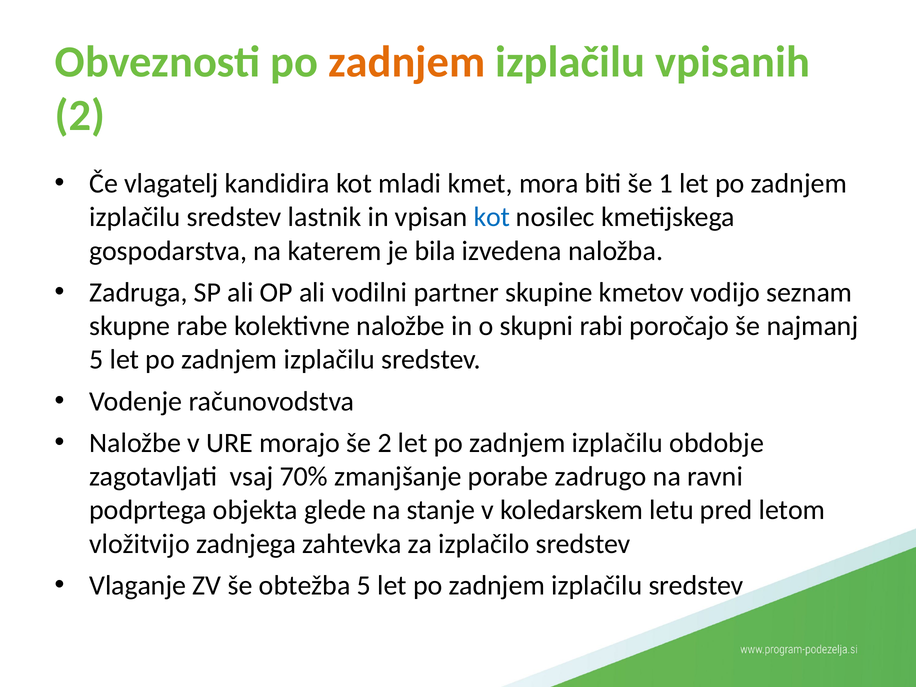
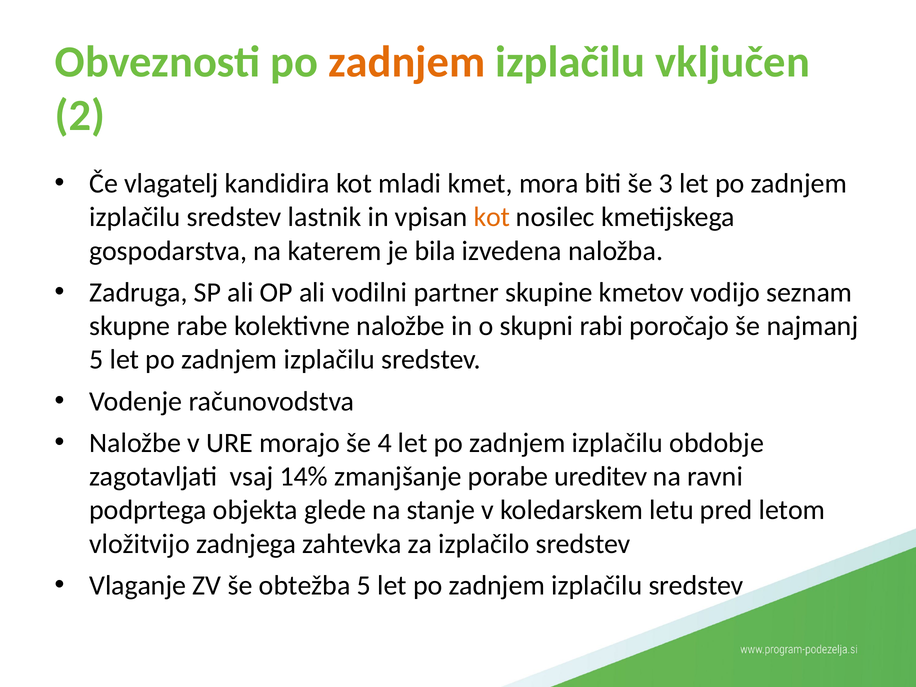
vpisanih: vpisanih -> vključen
1: 1 -> 3
kot at (492, 217) colour: blue -> orange
še 2: 2 -> 4
70%: 70% -> 14%
zadrugo: zadrugo -> ureditev
